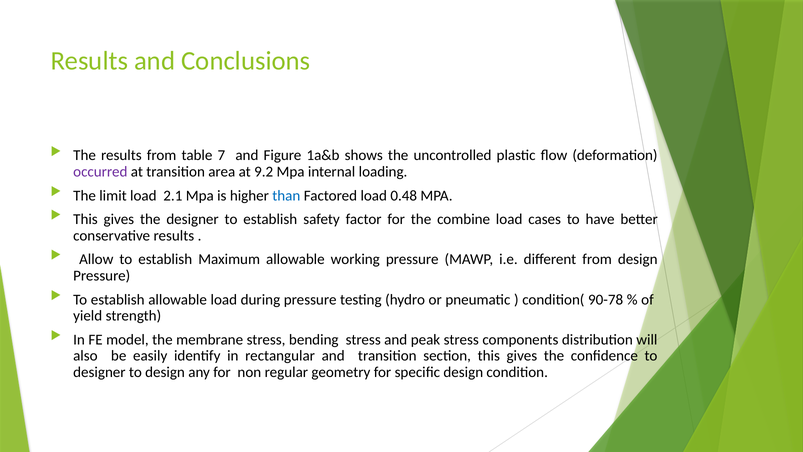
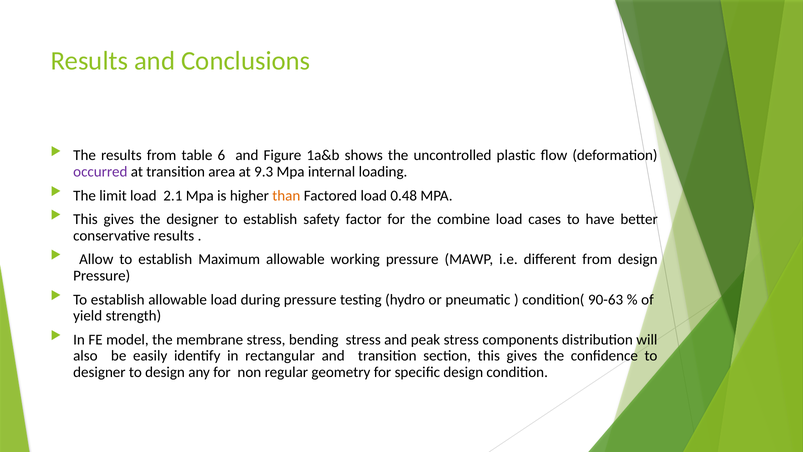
7: 7 -> 6
9.2: 9.2 -> 9.3
than colour: blue -> orange
90-78: 90-78 -> 90-63
